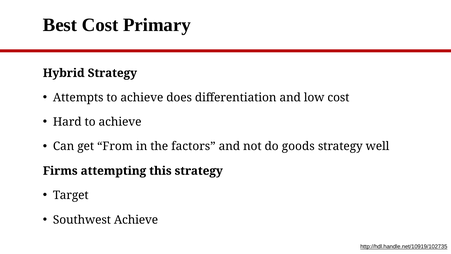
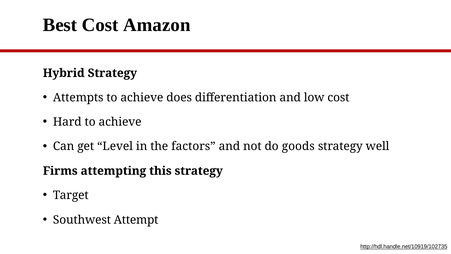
Primary: Primary -> Amazon
From: From -> Level
Southwest Achieve: Achieve -> Attempt
